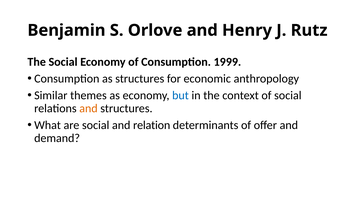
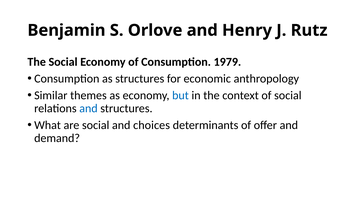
1999: 1999 -> 1979
and at (88, 108) colour: orange -> blue
relation: relation -> choices
